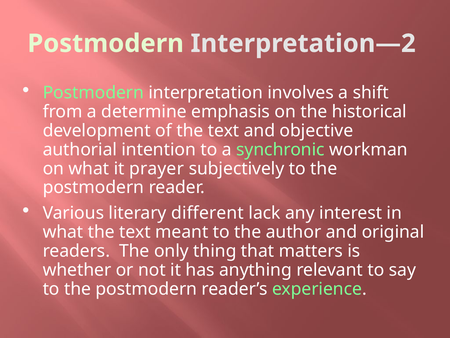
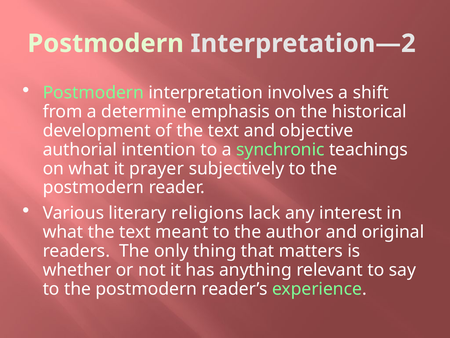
workman: workman -> teachings
different: different -> religions
